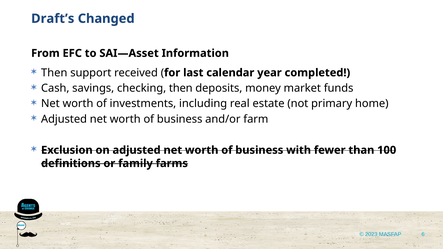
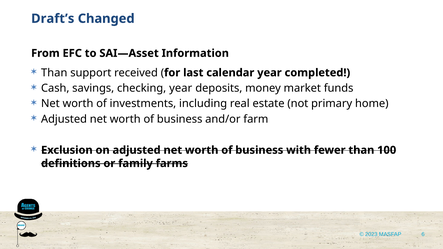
Then at (54, 73): Then -> Than
checking then: then -> year
